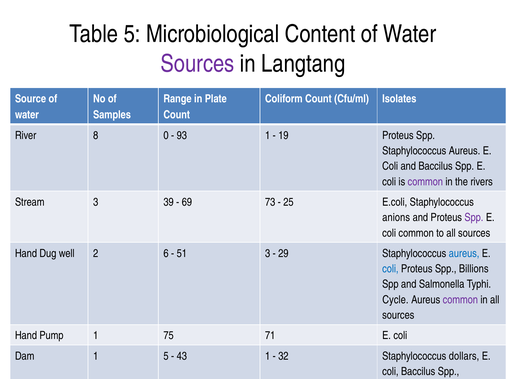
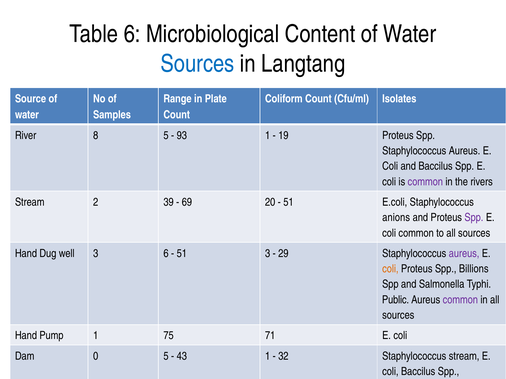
Table 5: 5 -> 6
Sources at (197, 64) colour: purple -> blue
8 0: 0 -> 5
Stream 3: 3 -> 2
73: 73 -> 20
25 at (288, 202): 25 -> 51
well 2: 2 -> 3
aureus at (464, 254) colour: blue -> purple
coli at (390, 269) colour: blue -> orange
Cycle: Cycle -> Public
Dam 1: 1 -> 0
Staphylococcus dollars: dollars -> stream
